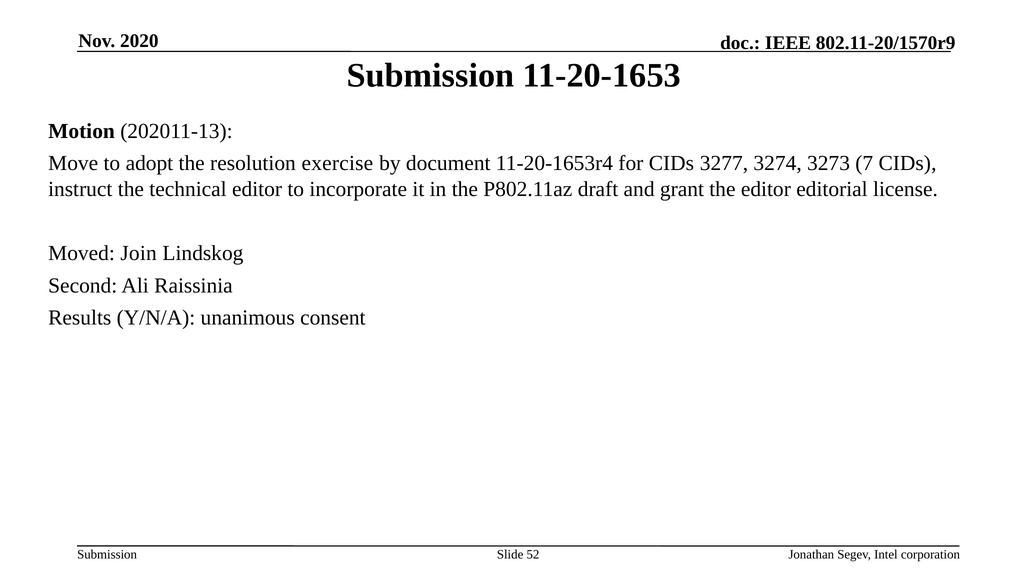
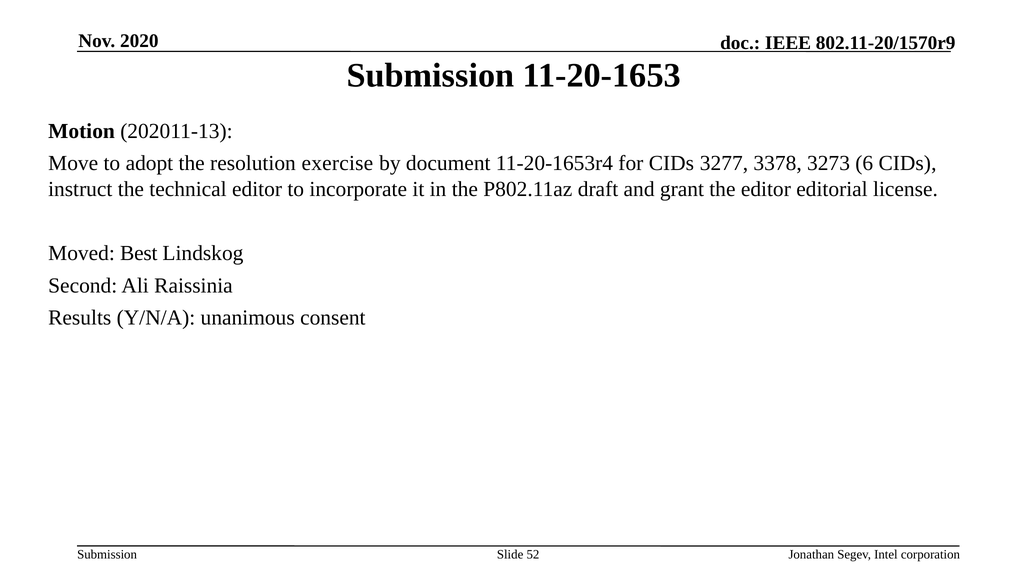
3274: 3274 -> 3378
7: 7 -> 6
Join: Join -> Best
